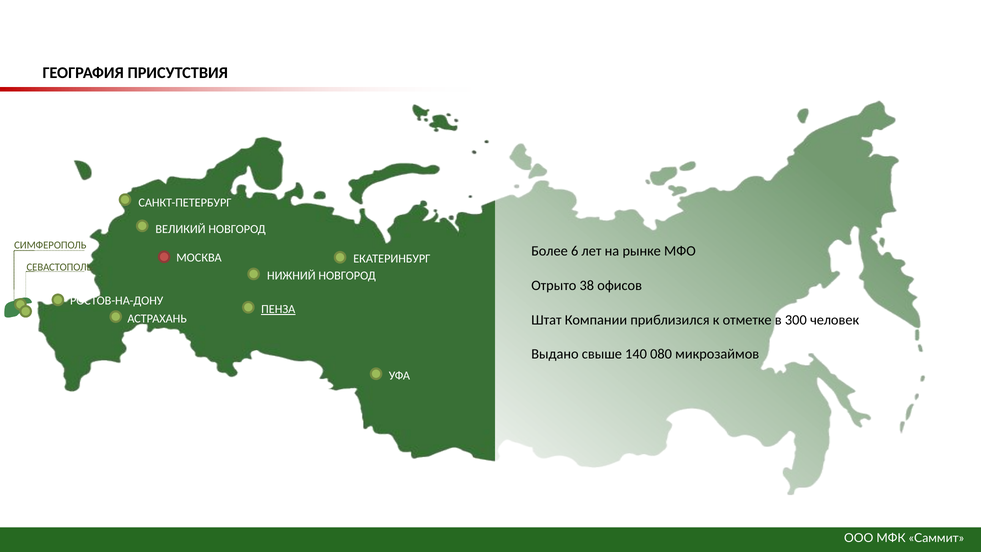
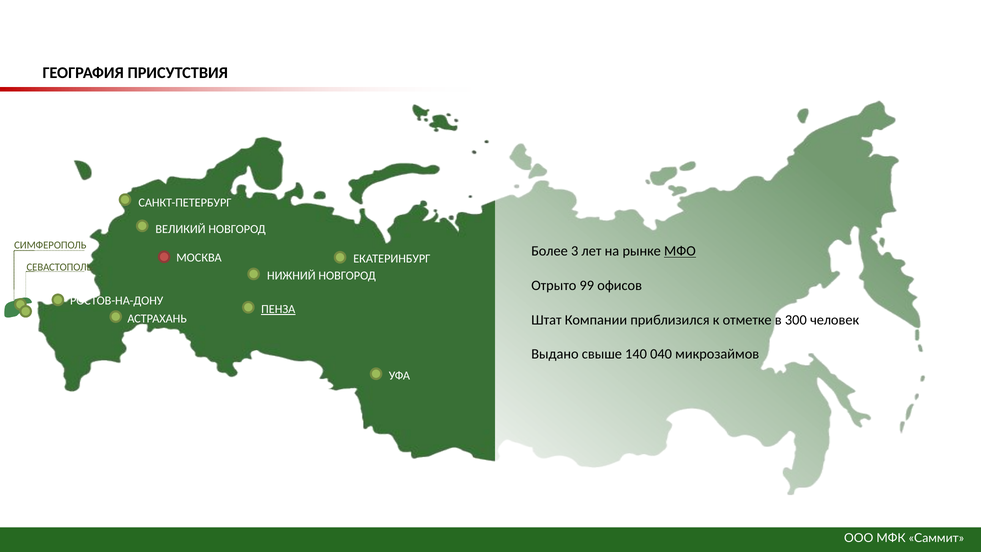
6: 6 -> 3
МФО underline: none -> present
38: 38 -> 99
080: 080 -> 040
